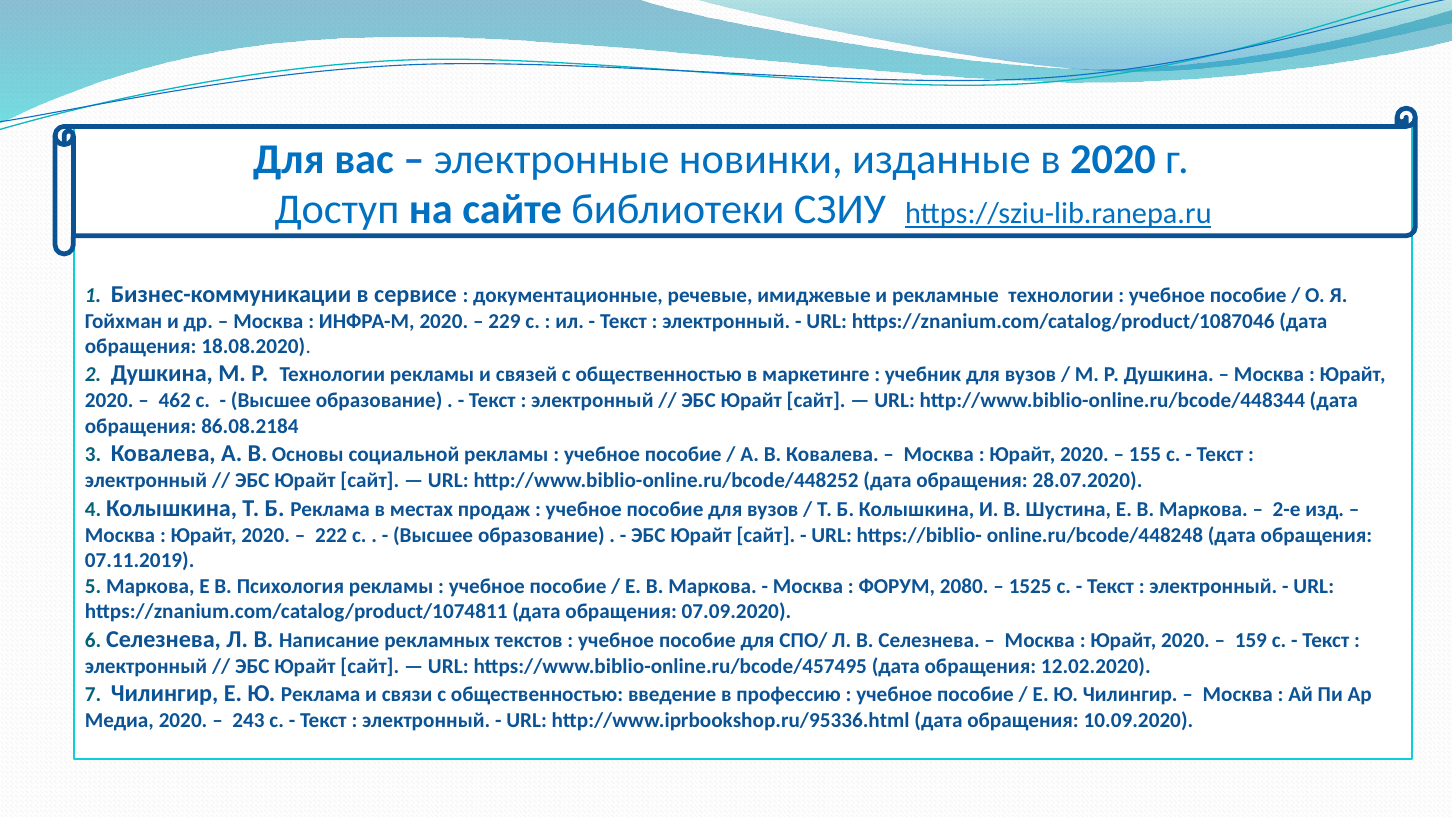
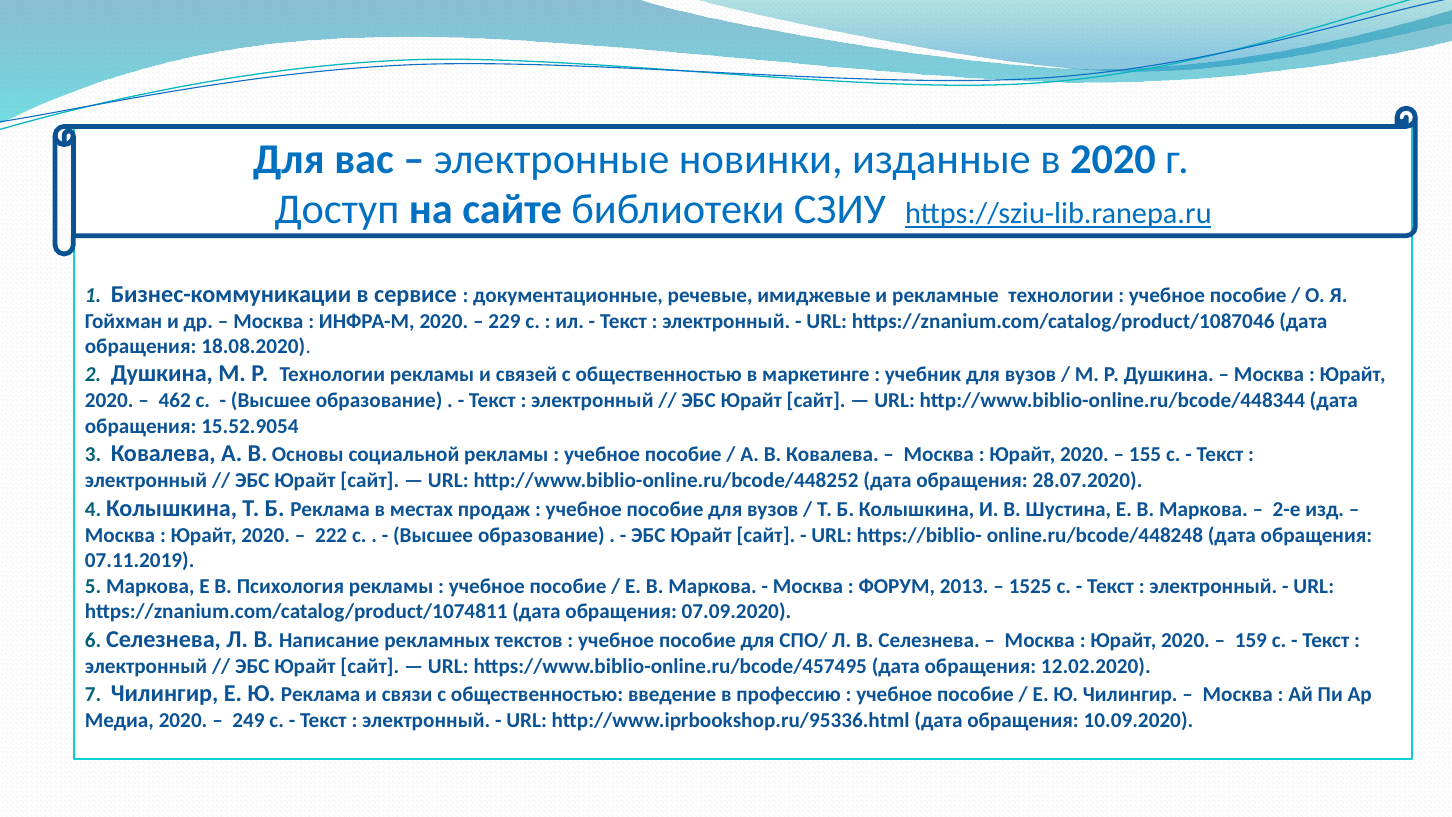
86.08.2184: 86.08.2184 -> 15.52.9054
2080: 2080 -> 2013
243: 243 -> 249
